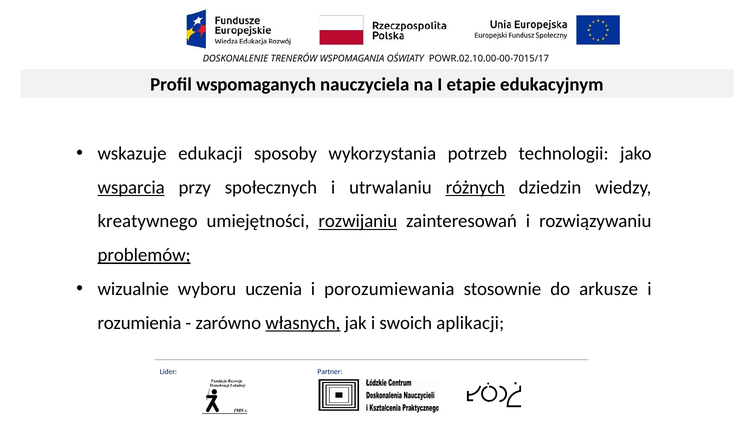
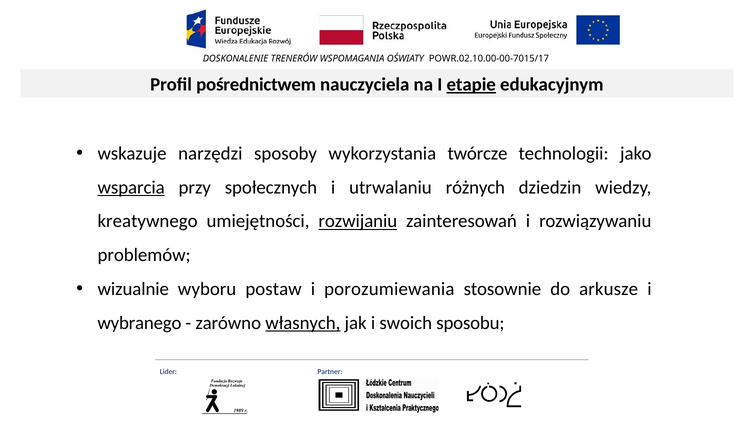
wspomaganych: wspomaganych -> pośrednictwem
etapie underline: none -> present
edukacji: edukacji -> narzędzi
potrzeb: potrzeb -> twórcze
różnych underline: present -> none
problemów underline: present -> none
uczenia: uczenia -> postaw
rozumienia: rozumienia -> wybranego
aplikacji: aplikacji -> sposobu
